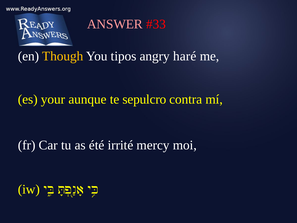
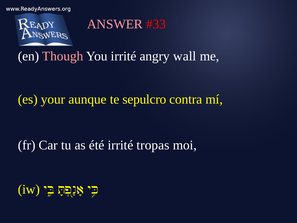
Though colour: yellow -> pink
You tipos: tipos -> irrité
haré: haré -> wall
mercy: mercy -> tropas
